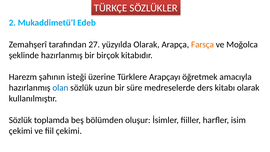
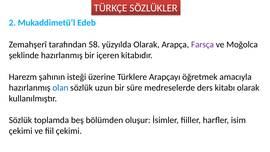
27: 27 -> 58
Farsça colour: orange -> purple
birçok: birçok -> içeren
